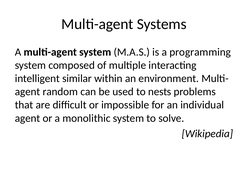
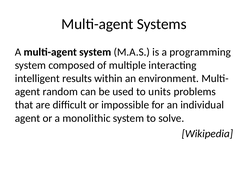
similar: similar -> results
nests: nests -> units
